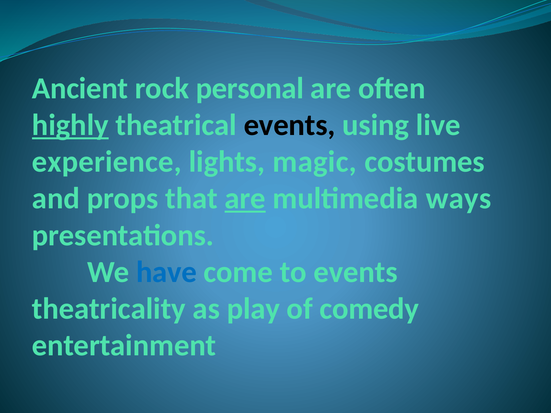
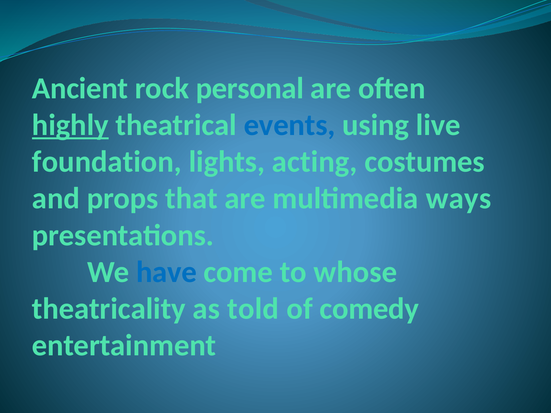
events at (290, 125) colour: black -> blue
experience: experience -> foundation
magic: magic -> acting
are at (245, 199) underline: present -> none
to events: events -> whose
play: play -> told
